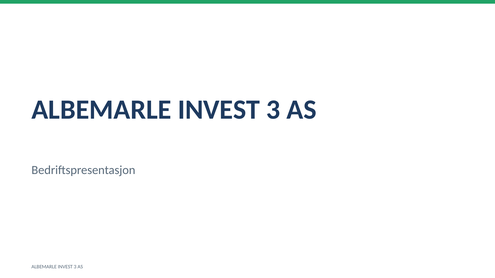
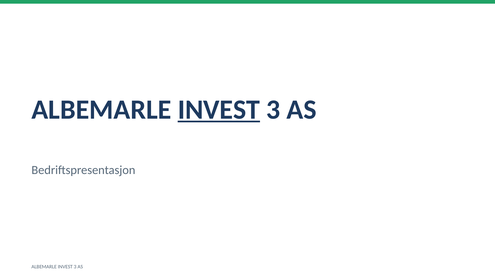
INVEST at (219, 110) underline: none -> present
